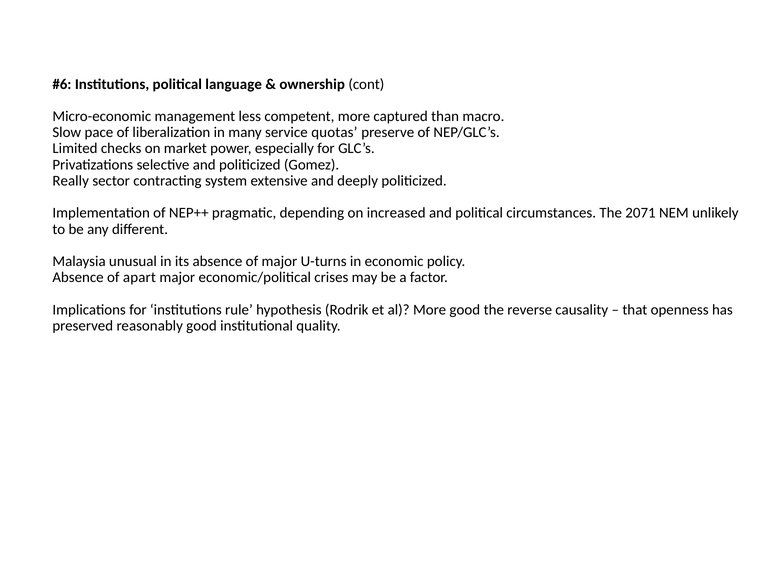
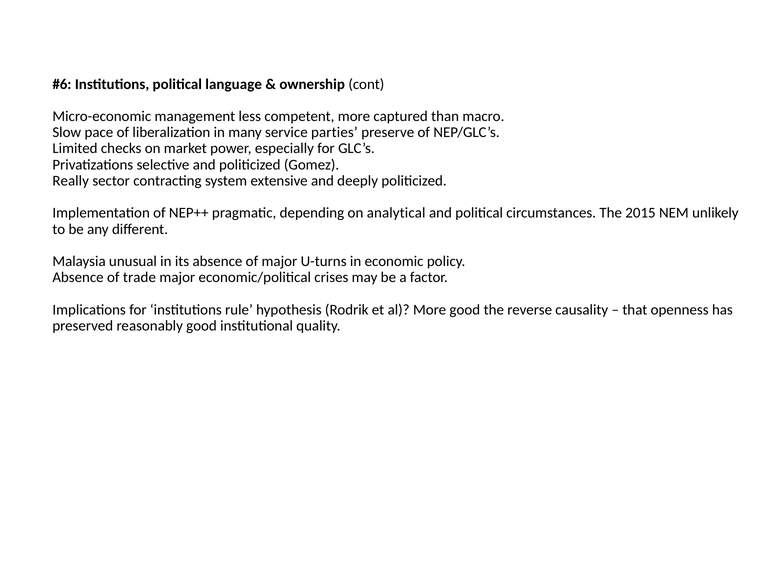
quotas: quotas -> parties
increased: increased -> analytical
2071: 2071 -> 2015
apart: apart -> trade
